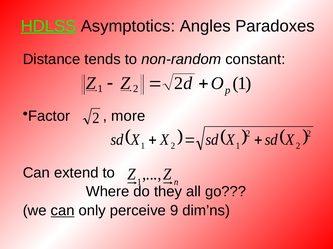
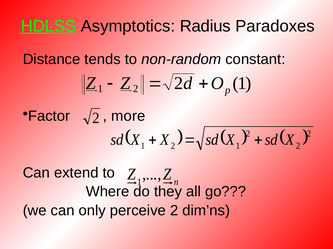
Angles: Angles -> Radius
can at (63, 211) underline: present -> none
perceive 9: 9 -> 2
